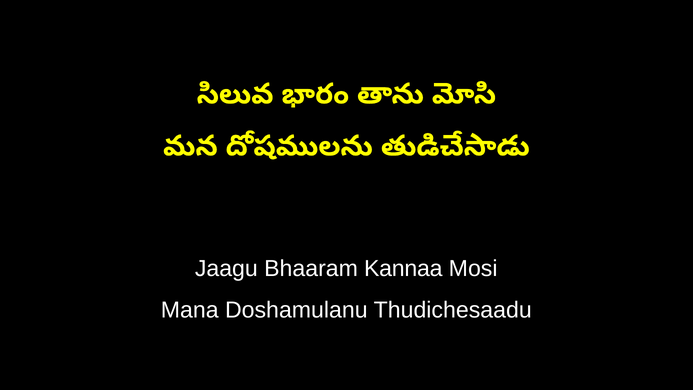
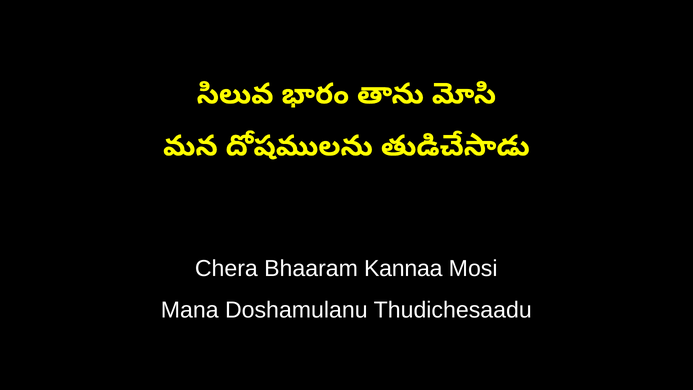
Jaagu: Jaagu -> Chera
